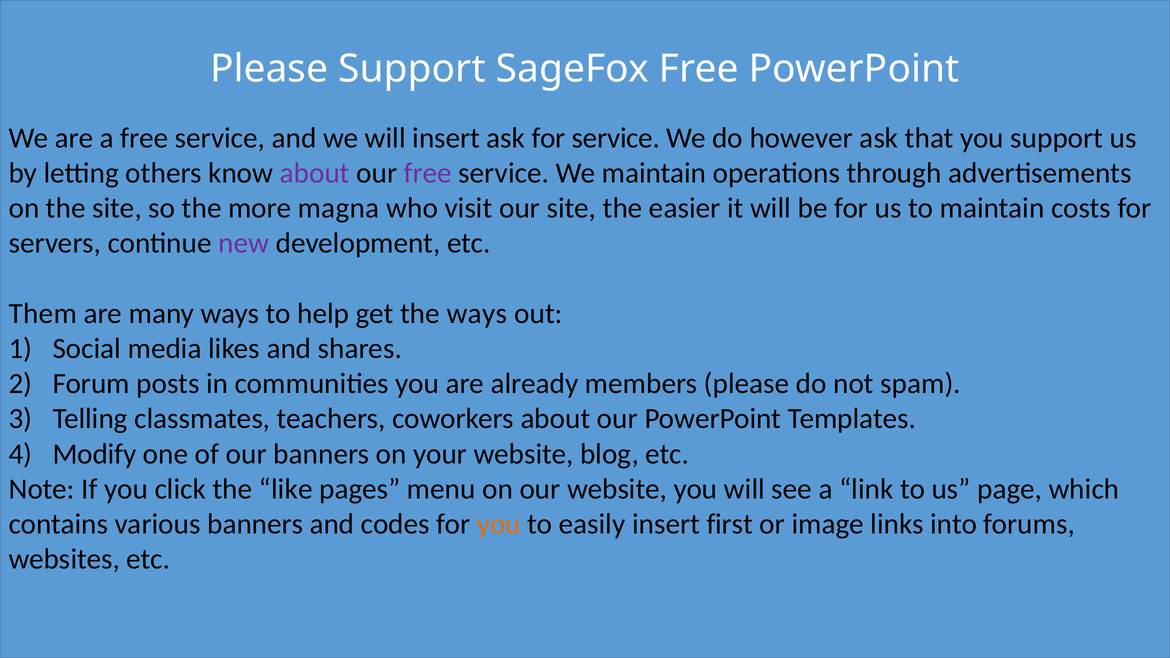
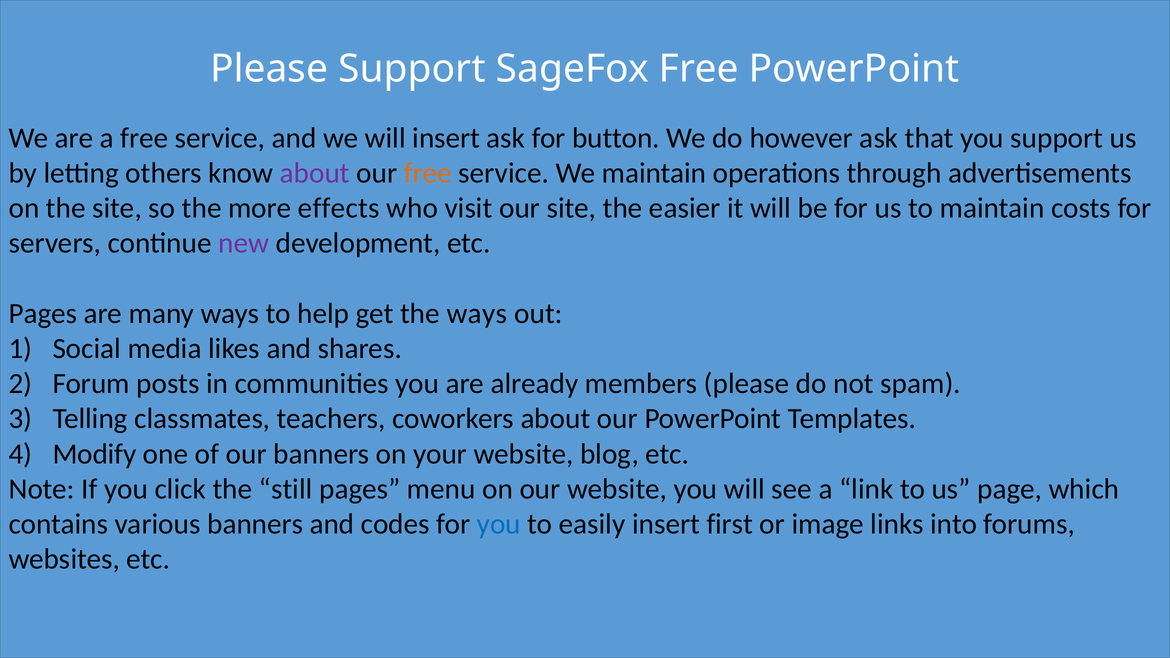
for service: service -> button
free at (428, 173) colour: purple -> orange
magna: magna -> effects
Them at (43, 314): Them -> Pages
like: like -> still
you at (499, 524) colour: orange -> blue
